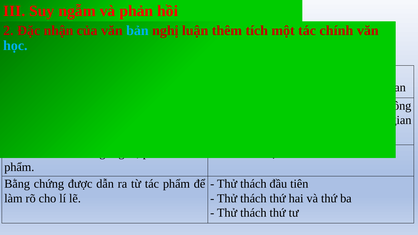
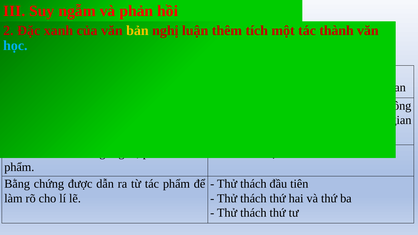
nhận: nhận -> xanh
bản at (137, 31) colour: light blue -> yellow
chính: chính -> thành
